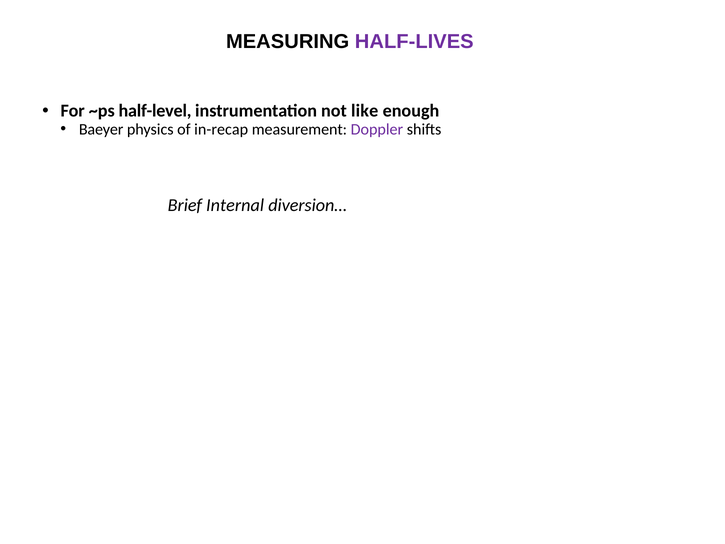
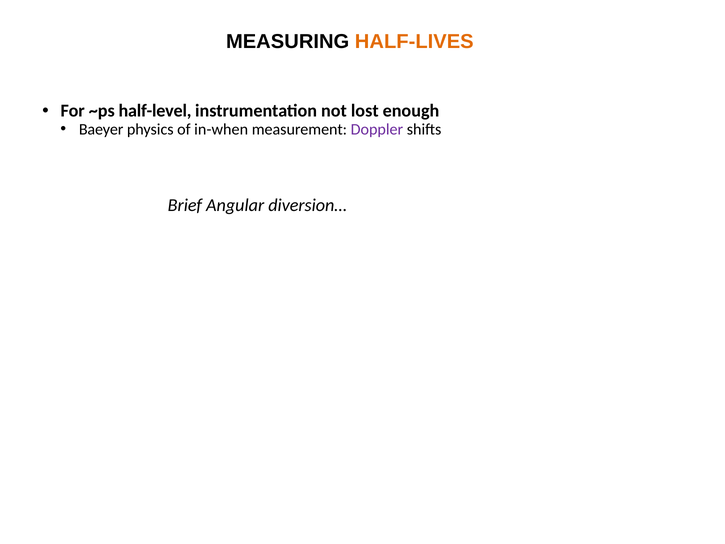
HALF-LIVES colour: purple -> orange
like: like -> lost
in-recap: in-recap -> in-when
Internal: Internal -> Angular
